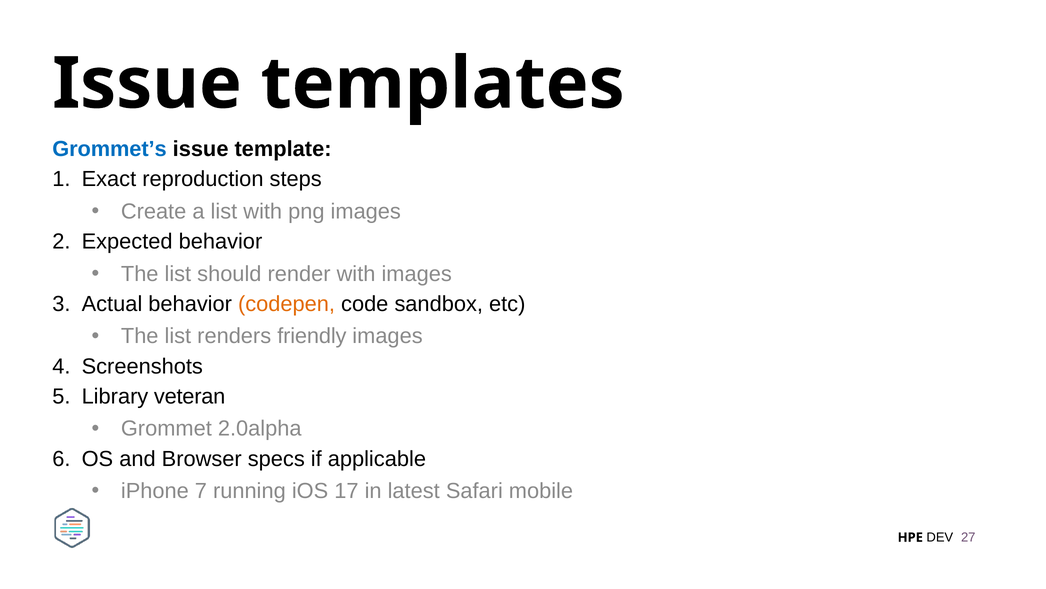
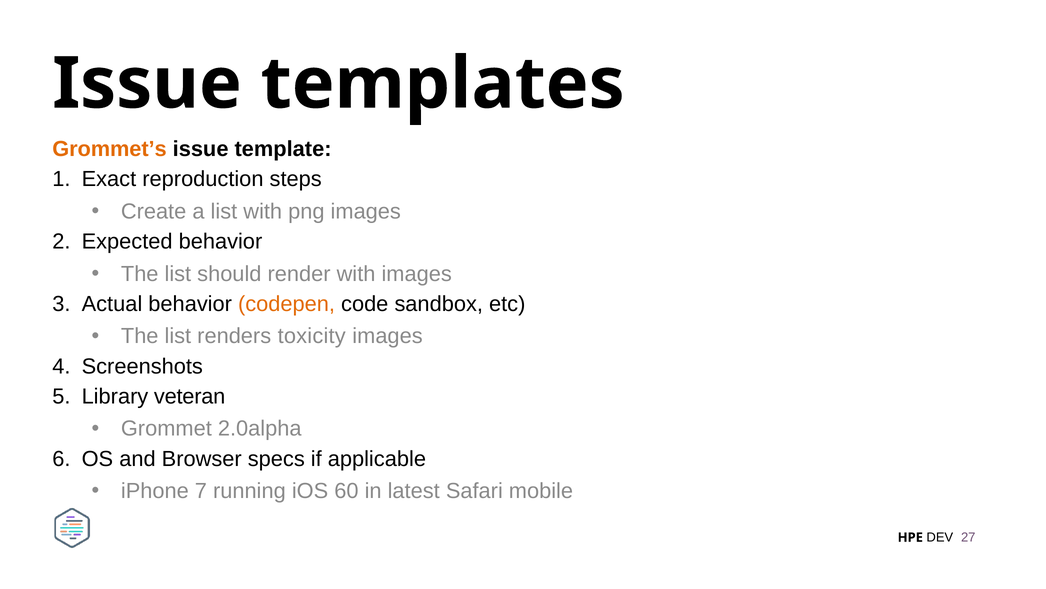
Grommet’s colour: blue -> orange
friendly: friendly -> toxicity
17: 17 -> 60
